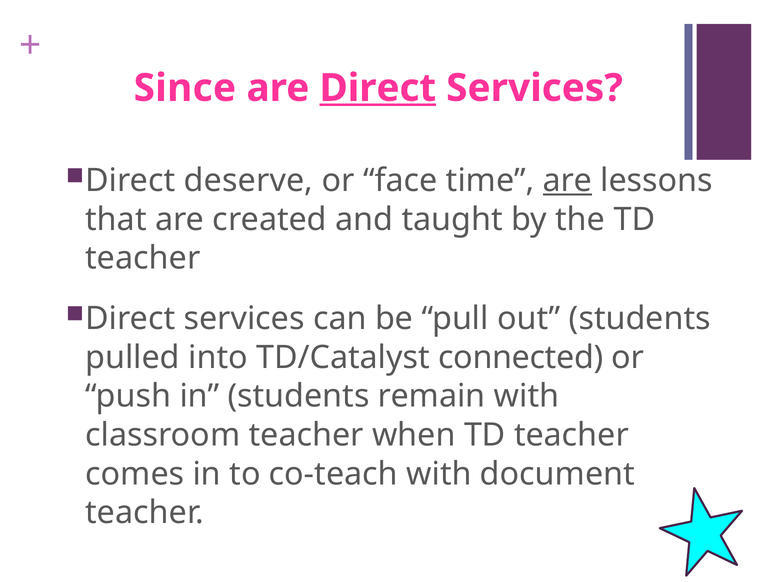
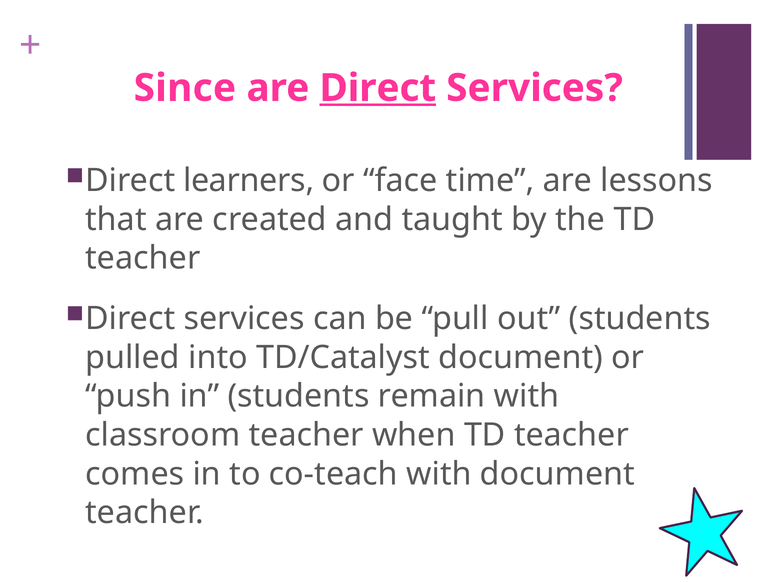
deserve: deserve -> learners
are at (567, 181) underline: present -> none
TD/Catalyst connected: connected -> document
